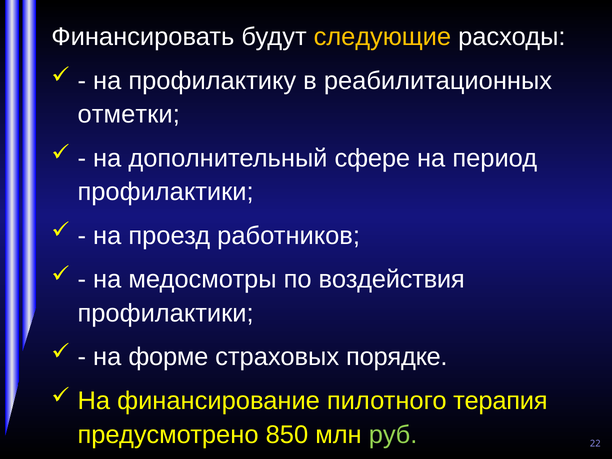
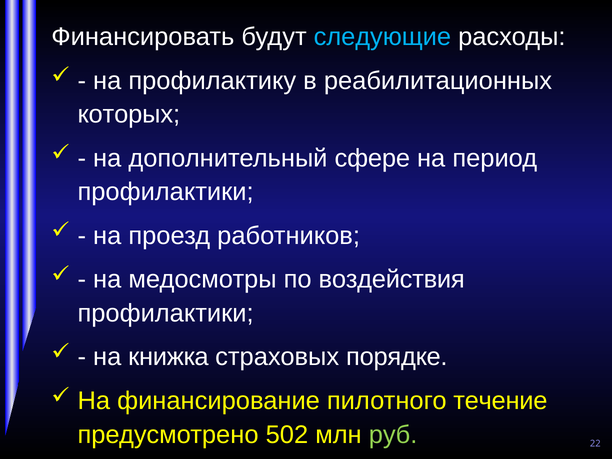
следующие colour: yellow -> light blue
отметки: отметки -> которых
форме: форме -> книжка
терапия: терапия -> течение
850: 850 -> 502
